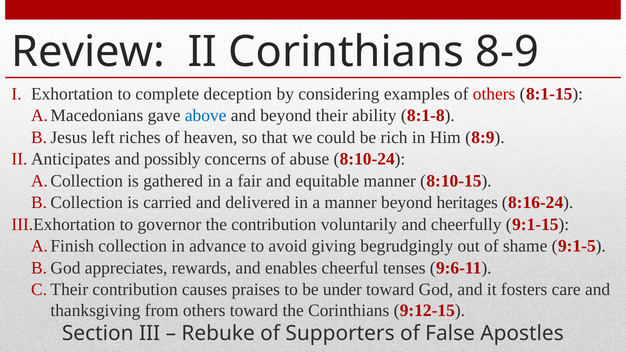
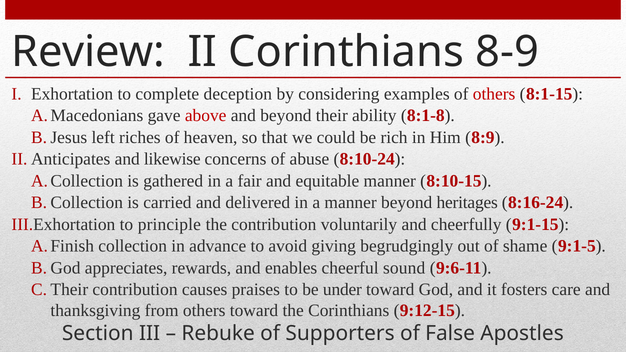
above colour: blue -> red
possibly: possibly -> likewise
governor: governor -> principle
tenses: tenses -> sound
